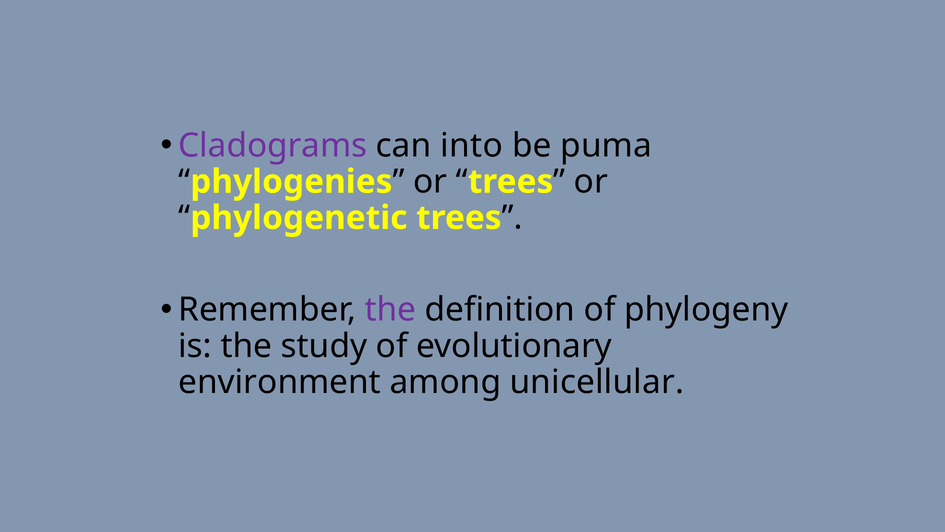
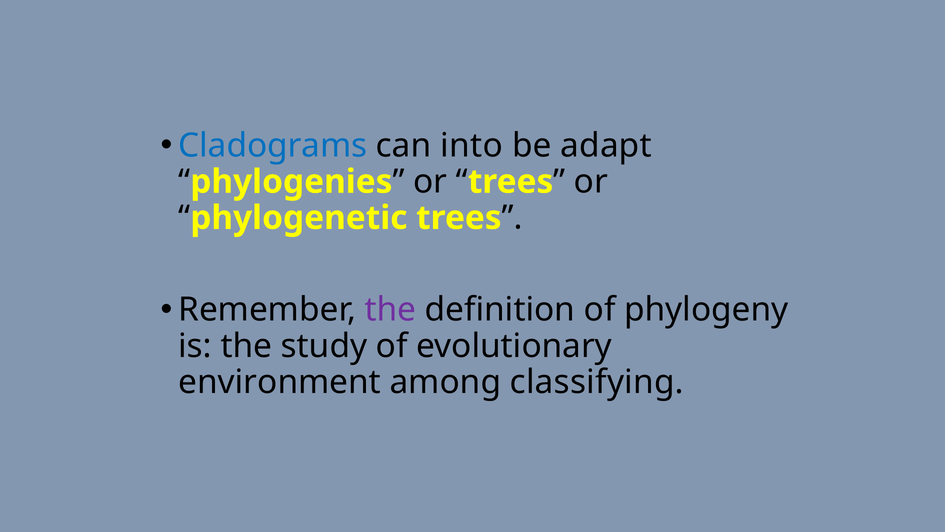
Cladograms colour: purple -> blue
puma: puma -> adapt
unicellular: unicellular -> classifying
